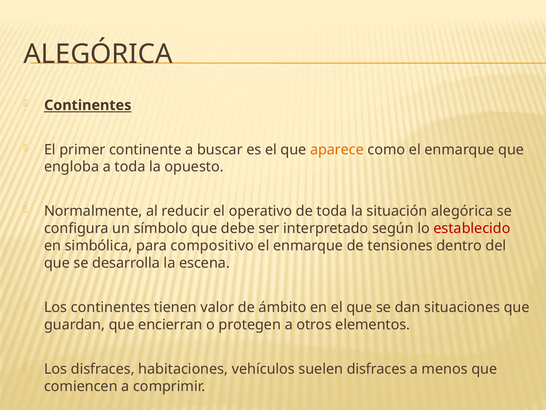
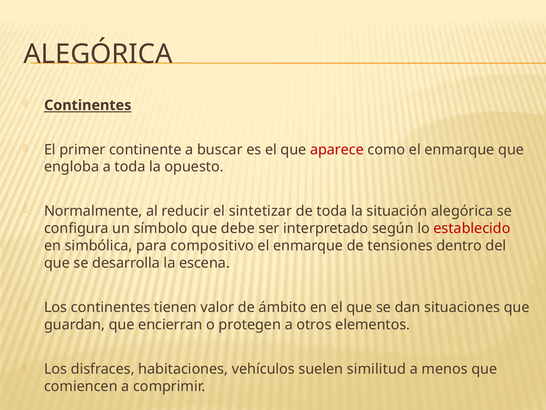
aparece colour: orange -> red
operativo: operativo -> sintetizar
suelen disfraces: disfraces -> similitud
